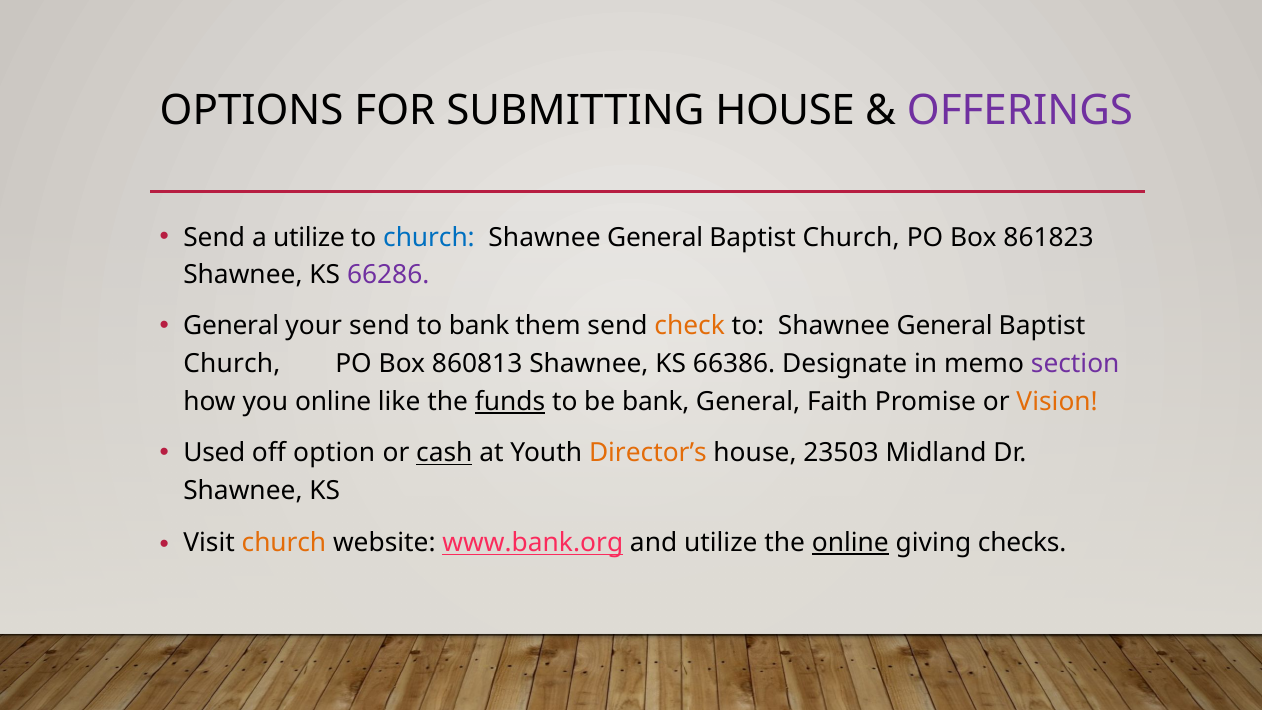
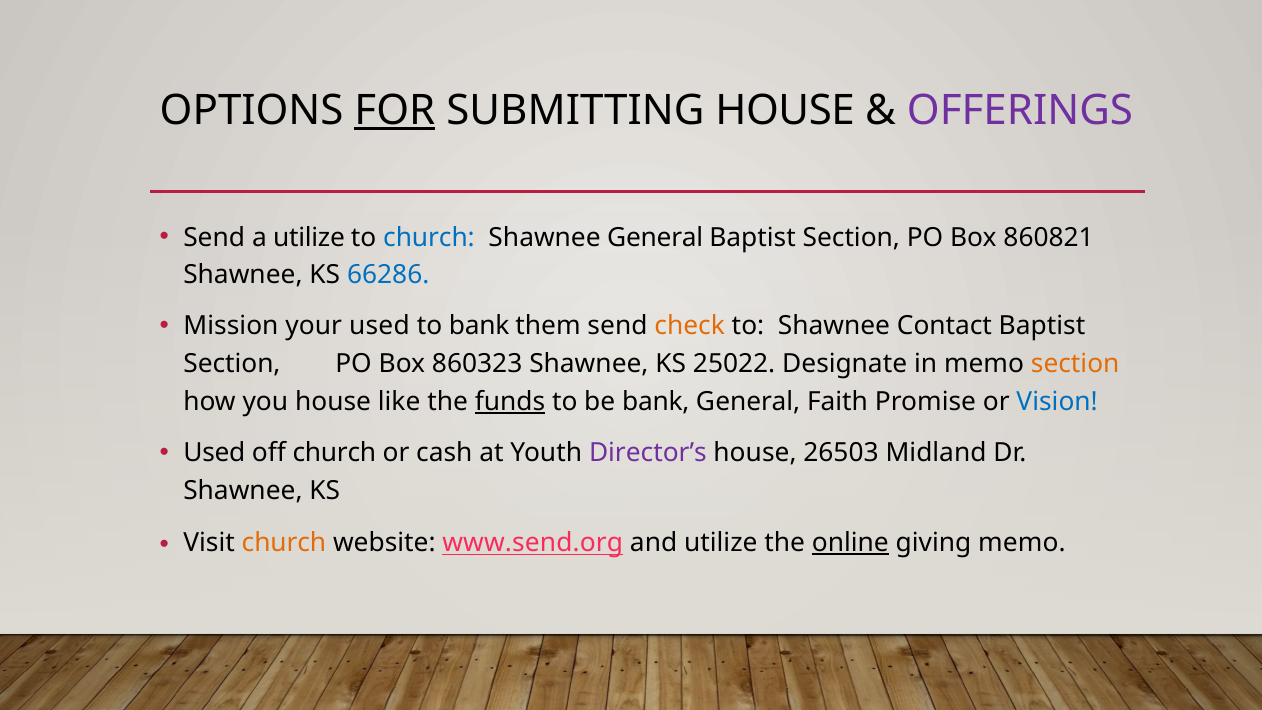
FOR underline: none -> present
Church at (851, 237): Church -> Section
861823: 861823 -> 860821
66286 colour: purple -> blue
General at (231, 326): General -> Mission
your send: send -> used
to Shawnee General: General -> Contact
Church at (232, 364): Church -> Section
860813: 860813 -> 860323
66386: 66386 -> 25022
section at (1075, 364) colour: purple -> orange
you online: online -> house
Vision colour: orange -> blue
off option: option -> church
cash underline: present -> none
Director’s colour: orange -> purple
23503: 23503 -> 26503
www.bank.org: www.bank.org -> www.send.org
giving checks: checks -> memo
